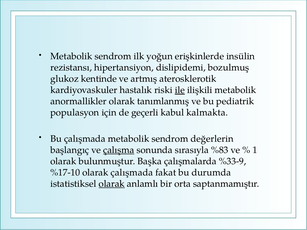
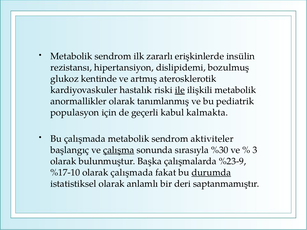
yoğun: yoğun -> zararlı
değerlerin: değerlerin -> aktiviteler
%83: %83 -> %30
1: 1 -> 3
%33-9: %33-9 -> %23-9
durumda underline: none -> present
olarak at (112, 184) underline: present -> none
orta: orta -> deri
